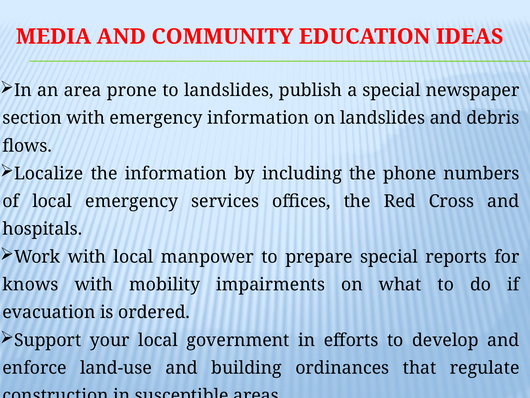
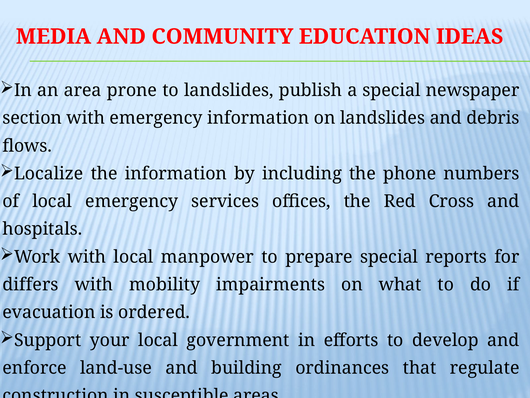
knows: knows -> differs
